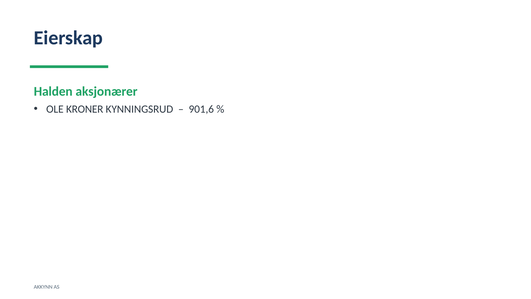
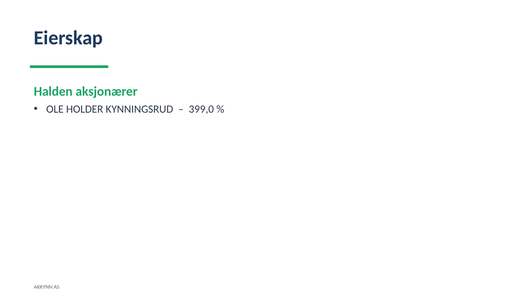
KRONER: KRONER -> HOLDER
901,6: 901,6 -> 399,0
